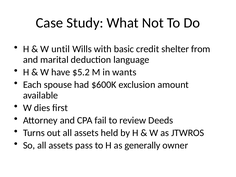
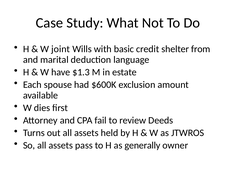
until: until -> joint
$5.2: $5.2 -> $1.3
wants: wants -> estate
